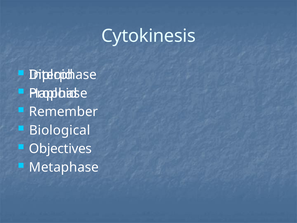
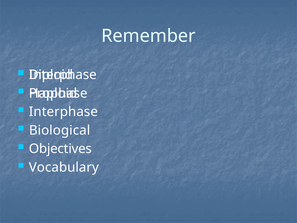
Cytokinesis: Cytokinesis -> Remember
Remember at (63, 112): Remember -> Interphase
Metaphase: Metaphase -> Vocabulary
